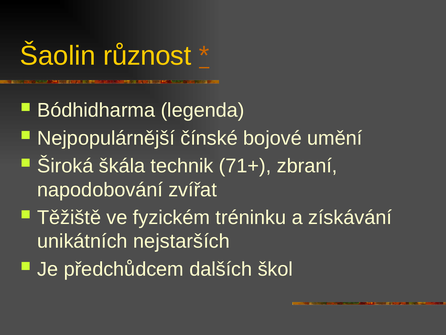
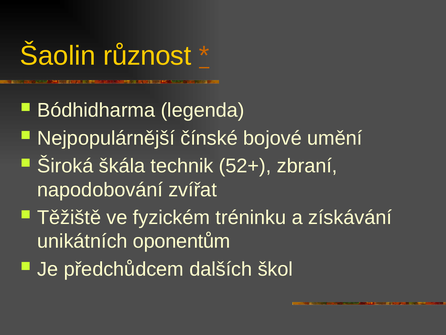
71+: 71+ -> 52+
nejstarších: nejstarších -> oponentům
